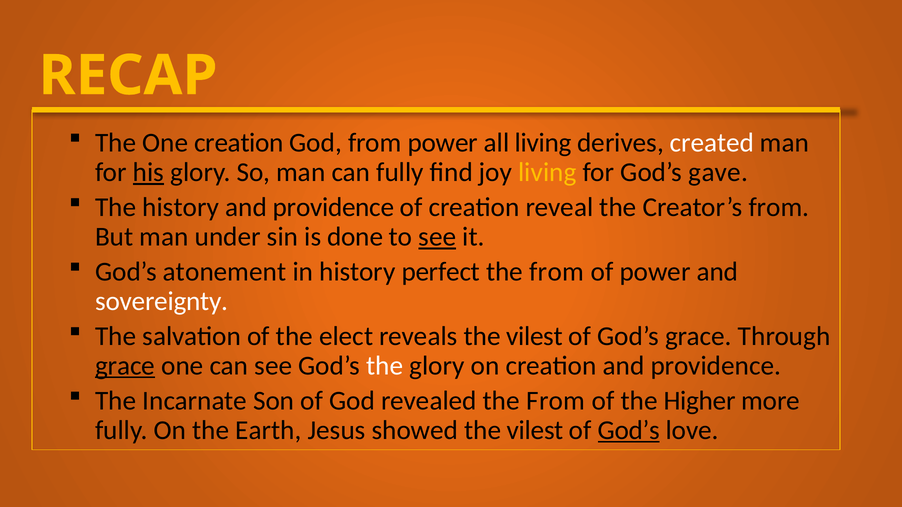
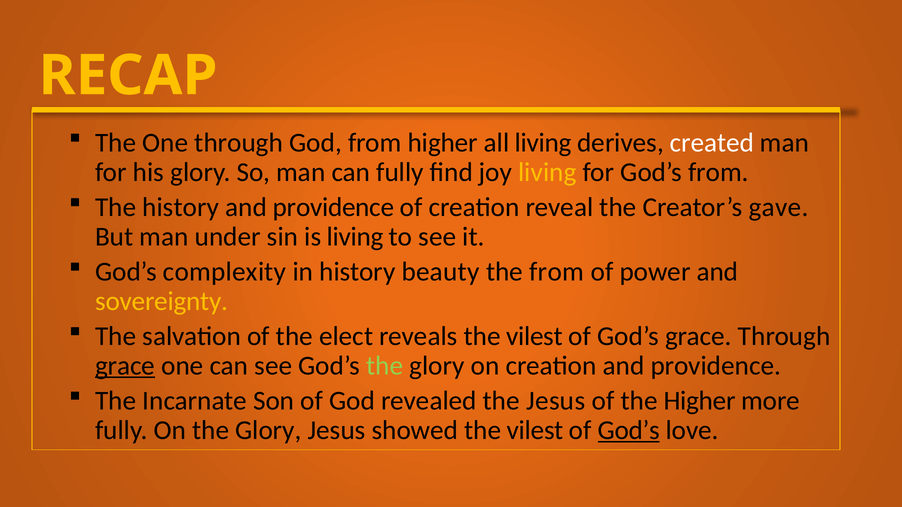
One creation: creation -> through
from power: power -> higher
his underline: present -> none
God’s gave: gave -> from
Creator’s from: from -> gave
is done: done -> living
see at (437, 237) underline: present -> none
atonement: atonement -> complexity
perfect: perfect -> beauty
sovereignty colour: white -> yellow
the at (385, 366) colour: white -> light green
revealed the From: From -> Jesus
On the Earth: Earth -> Glory
